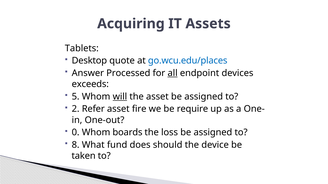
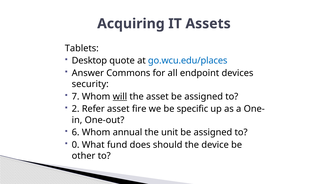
Processed: Processed -> Commons
all underline: present -> none
exceeds: exceeds -> security
5: 5 -> 7
require: require -> specific
0: 0 -> 6
boards: boards -> annual
loss: loss -> unit
8: 8 -> 0
taken: taken -> other
